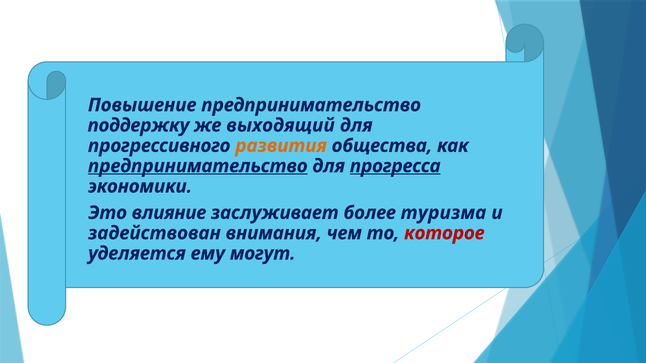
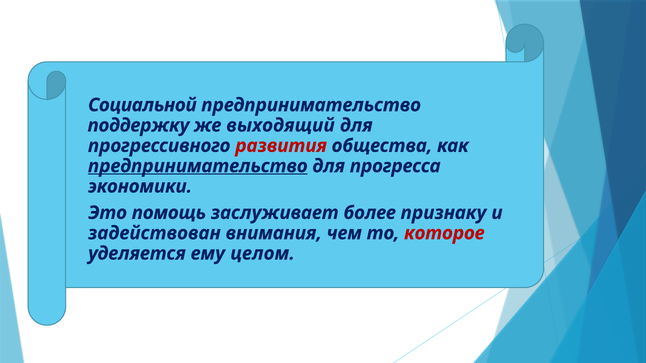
Повышение: Повышение -> Социальной
развития colour: orange -> red
прогресса underline: present -> none
влияние: влияние -> помощь
туризма: туризма -> признаку
могут: могут -> целом
